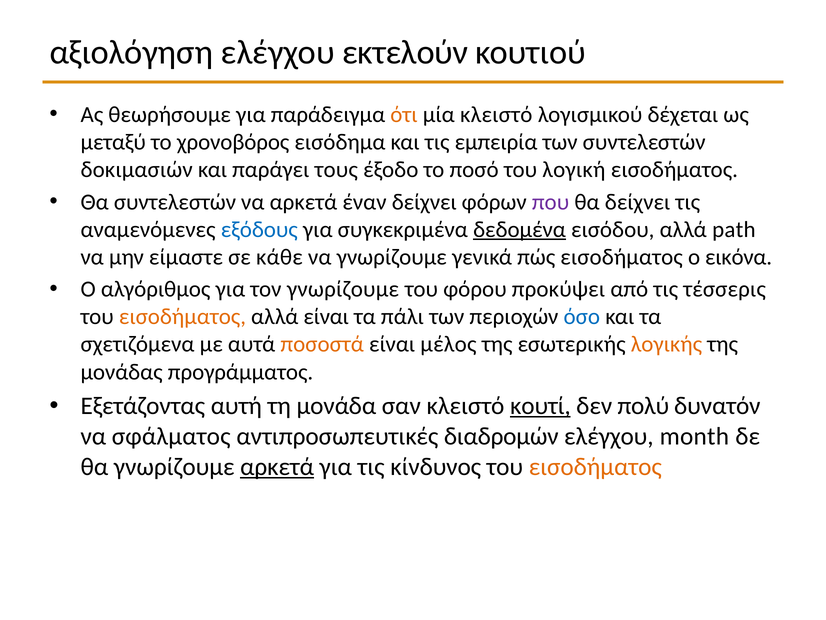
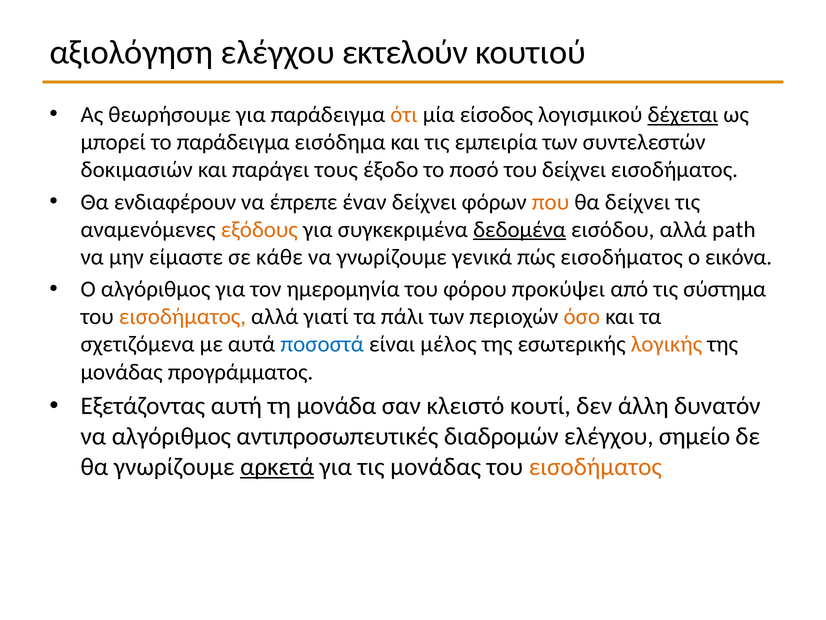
μία κλειστό: κλειστό -> είσοδος
δέχεται underline: none -> present
μεταξύ: μεταξύ -> μπορεί
το χρονοβόρος: χρονοβόρος -> παράδειγμα
του λογική: λογική -> δείχνει
Θα συντελεστών: συντελεστών -> ενδιαφέρουν
να αρκετά: αρκετά -> έπρεπε
που colour: purple -> orange
εξόδους colour: blue -> orange
τον γνωρίζουμε: γνωρίζουμε -> ημερομηνία
τέσσερις: τέσσερις -> σύστημα
αλλά είναι: είναι -> γιατί
όσο colour: blue -> orange
ποσοστά colour: orange -> blue
κουτί underline: present -> none
πολύ: πολύ -> άλλη
να σφάλματος: σφάλματος -> αλγόριθμος
month: month -> σημείο
τις κίνδυνος: κίνδυνος -> μονάδας
